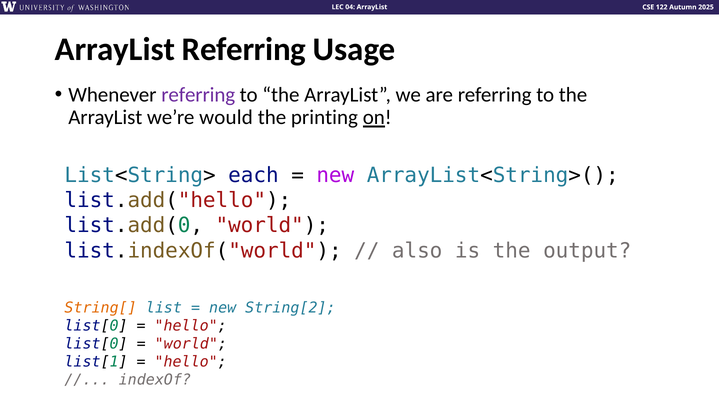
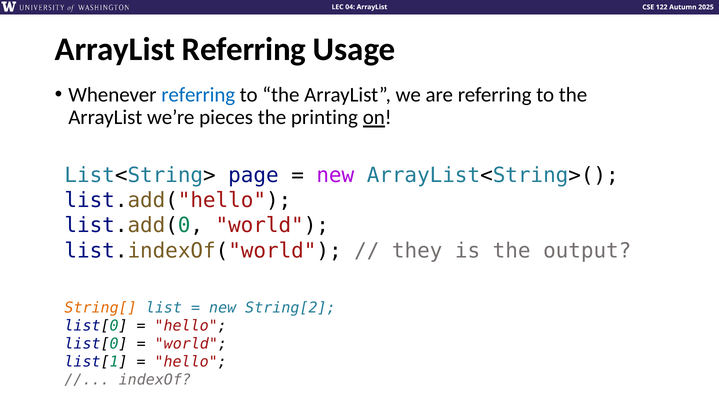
referring at (198, 95) colour: purple -> blue
would: would -> pieces
each: each -> page
also: also -> they
